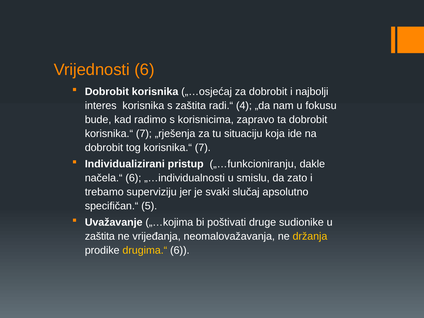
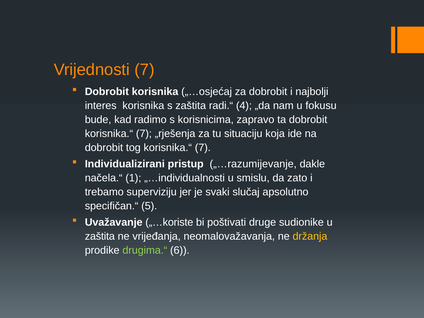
Vrijednosti 6: 6 -> 7
„…funkcioniranju: „…funkcioniranju -> „…razumijevanje
načela.“ 6: 6 -> 1
„…kojima: „…kojima -> „…koriste
drugima.“ colour: yellow -> light green
